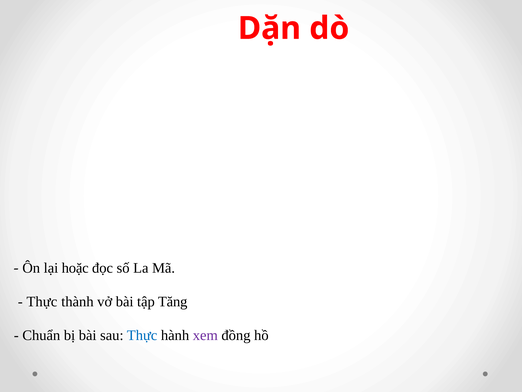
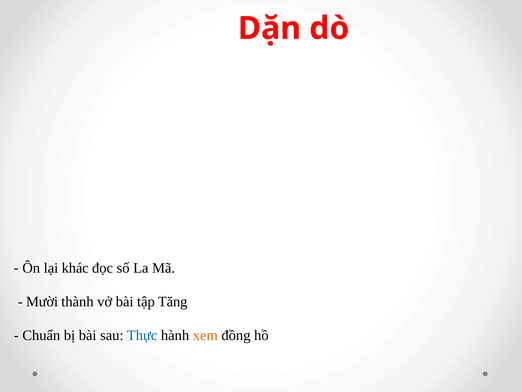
hoặc: hoặc -> khác
Thực at (42, 301): Thực -> Mười
xem colour: purple -> orange
